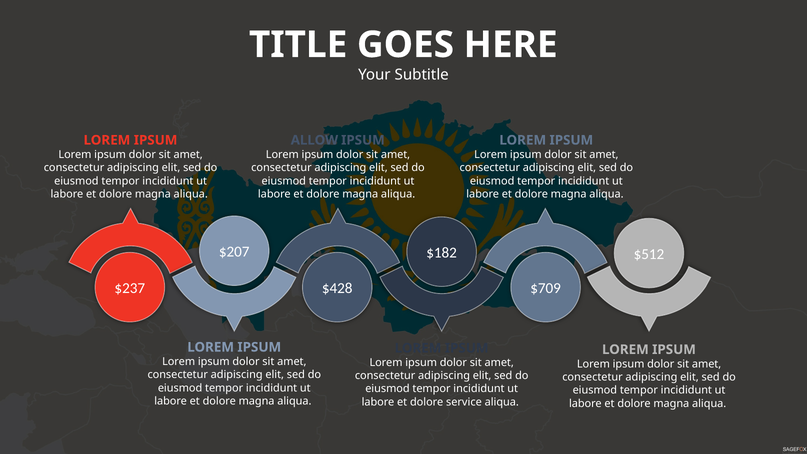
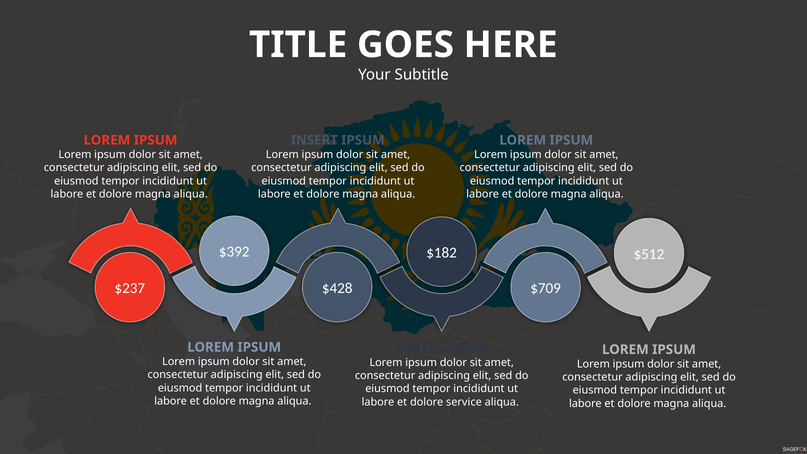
ALLOW: ALLOW -> INSERT
$207: $207 -> $392
